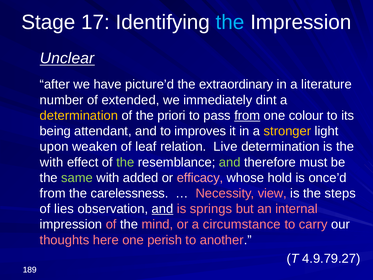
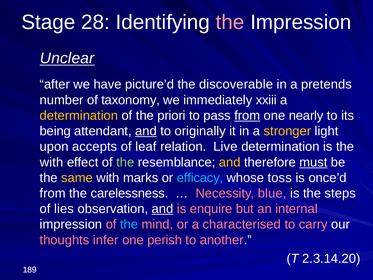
17: 17 -> 28
the at (230, 22) colour: light blue -> pink
extraordinary: extraordinary -> discoverable
literature: literature -> pretends
extended: extended -> taxonomy
dint: dint -> xxiii
colour: colour -> nearly
and at (146, 131) underline: none -> present
improves: improves -> originally
weaken: weaken -> accepts
and at (230, 162) colour: light green -> yellow
must underline: none -> present
same colour: light green -> yellow
added: added -> marks
efficacy colour: pink -> light blue
hold: hold -> toss
view: view -> blue
springs: springs -> enquire
the at (129, 224) colour: white -> light blue
circumstance: circumstance -> characterised
here: here -> infer
4.9.79.27: 4.9.79.27 -> 2.3.14.20
